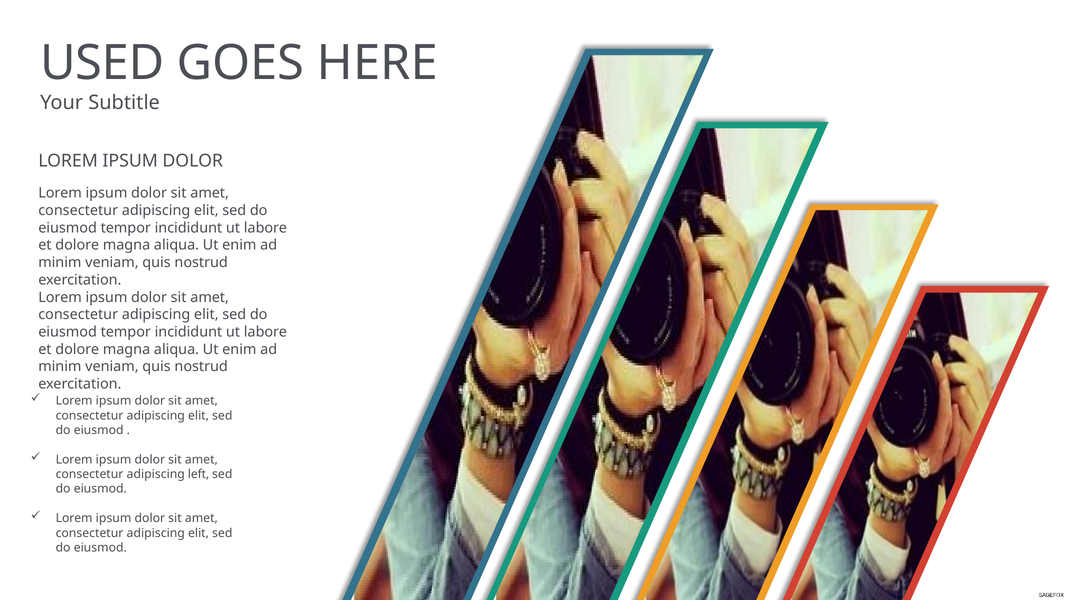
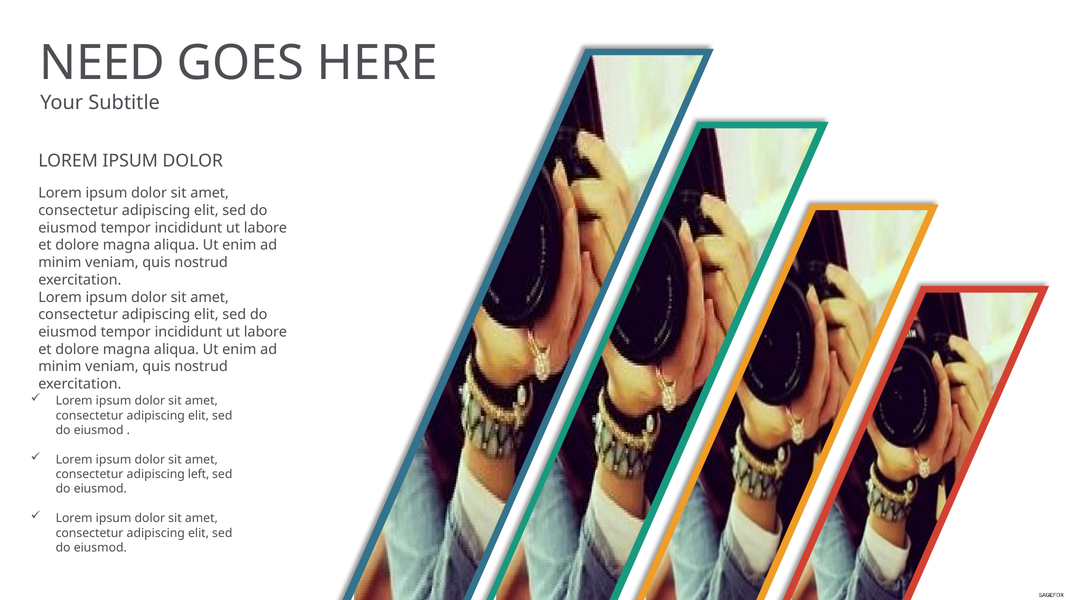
USED: USED -> NEED
